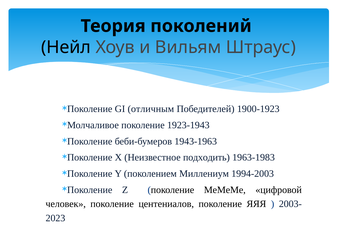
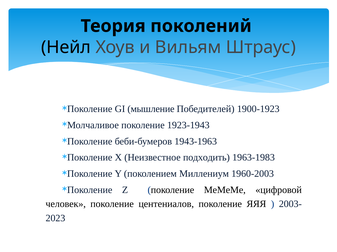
отличным: отличным -> мышление
1994-2003: 1994-2003 -> 1960-2003
